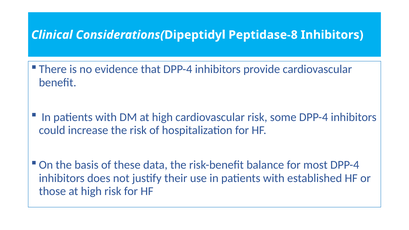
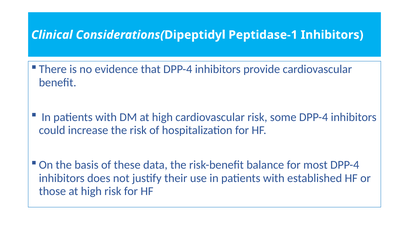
Peptidase-8: Peptidase-8 -> Peptidase-1
